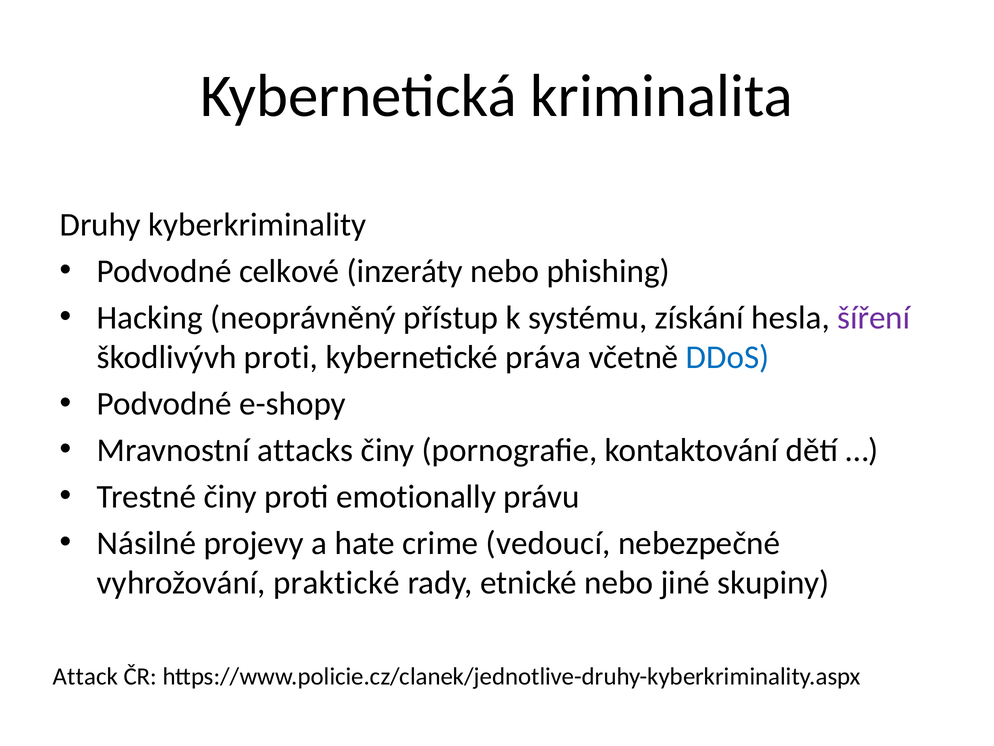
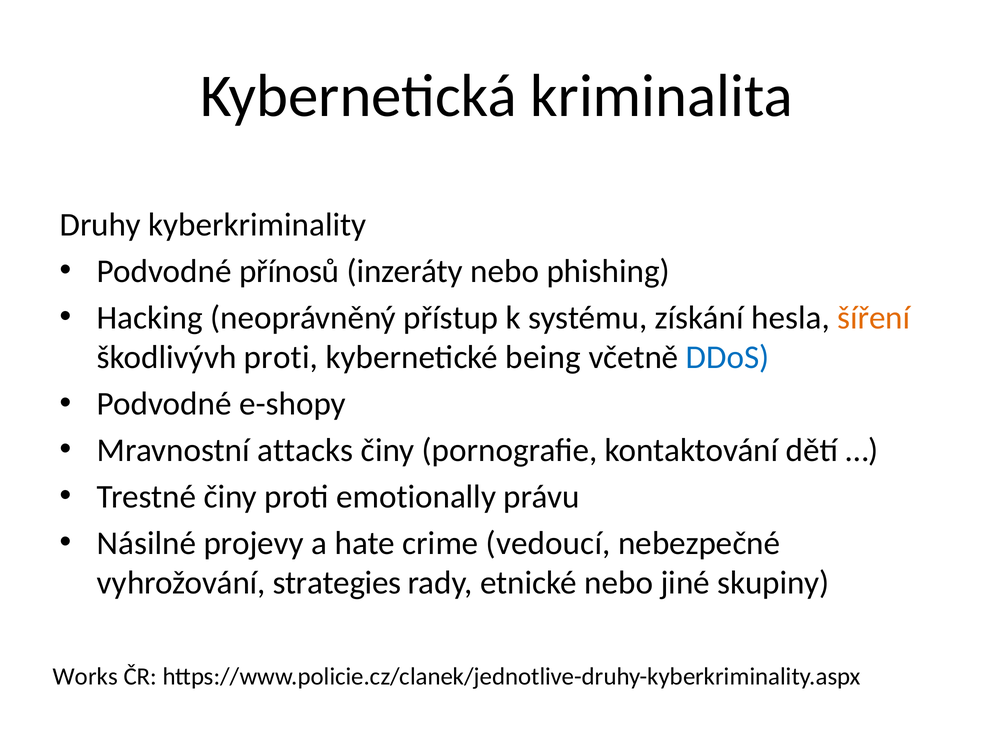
celkové: celkové -> přínosů
šíření colour: purple -> orange
práva: práva -> being
praktické: praktické -> strategies
Attack: Attack -> Works
